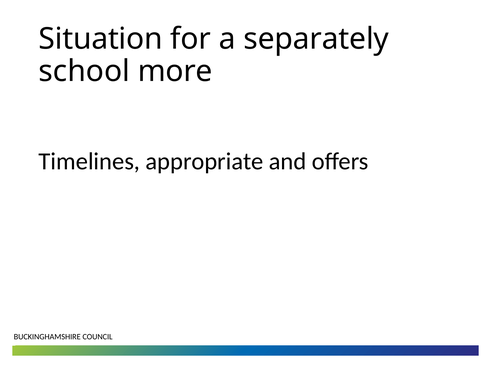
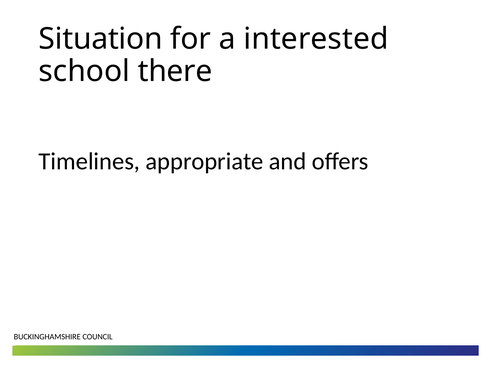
separately: separately -> interested
more: more -> there
